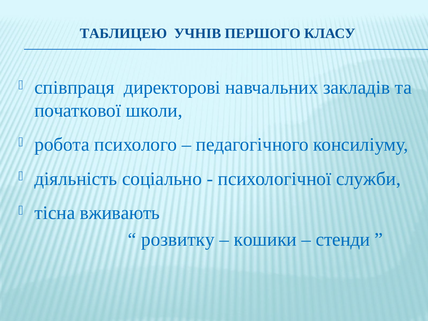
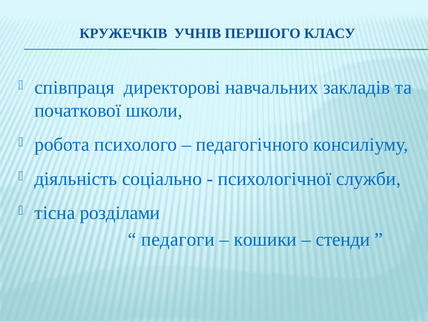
ТАБЛИЦЕЮ: ТАБЛИЦЕЮ -> КРУЖЕЧКІВ
вживають: вживають -> розділами
розвитку: розвитку -> педагоги
